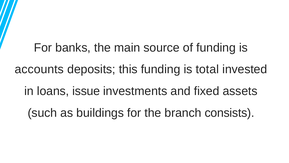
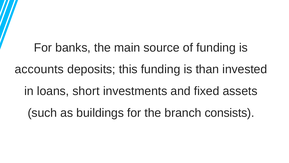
total: total -> than
issue: issue -> short
